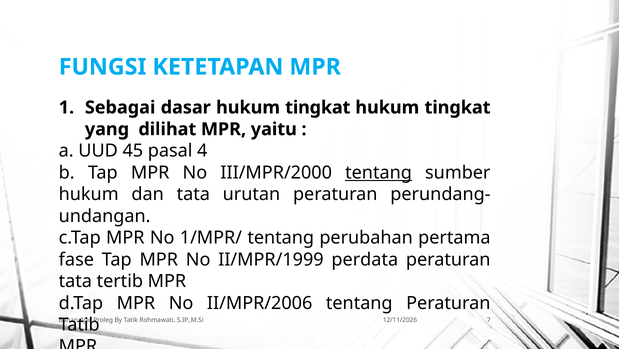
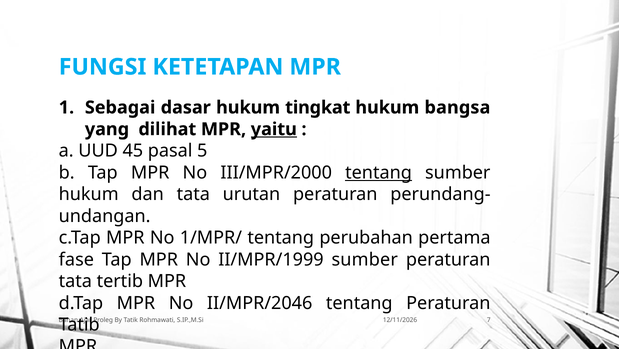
tingkat at (458, 107): tingkat -> bangsa
yaitu underline: none -> present
4: 4 -> 5
II/MPR/1999 perdata: perdata -> sumber
II/MPR/2006: II/MPR/2006 -> II/MPR/2046
